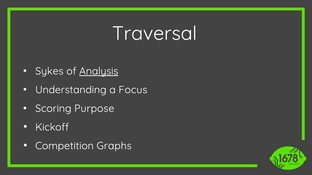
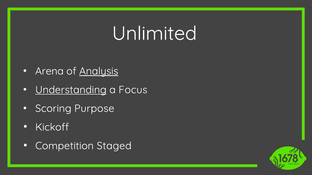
Traversal: Traversal -> Unlimited
Sykes: Sykes -> Arena
Understanding underline: none -> present
Graphs: Graphs -> Staged
